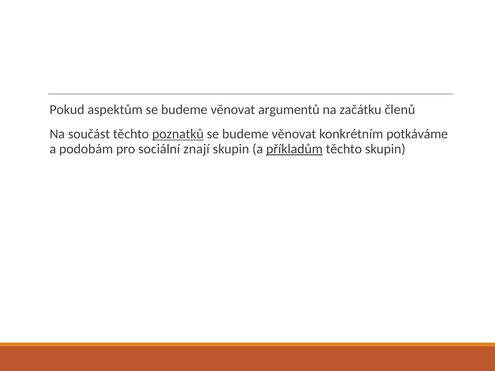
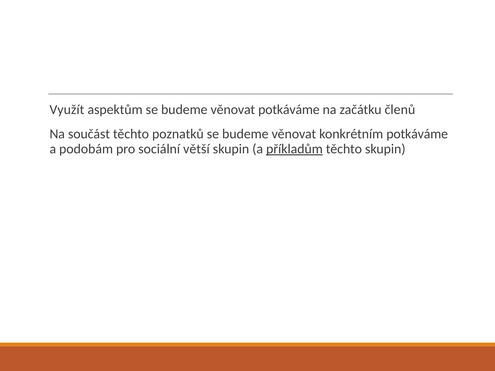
Pokud: Pokud -> Využít
věnovat argumentů: argumentů -> potkáváme
poznatků underline: present -> none
znají: znají -> větší
